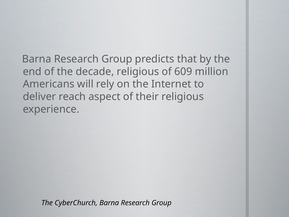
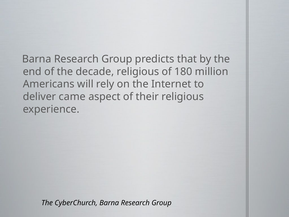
609: 609 -> 180
reach: reach -> came
